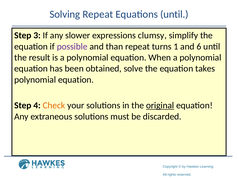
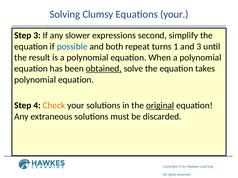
Solving Repeat: Repeat -> Clumsy
Equations until: until -> your
clumsy: clumsy -> second
possible colour: purple -> blue
than: than -> both
and 6: 6 -> 3
obtained underline: none -> present
